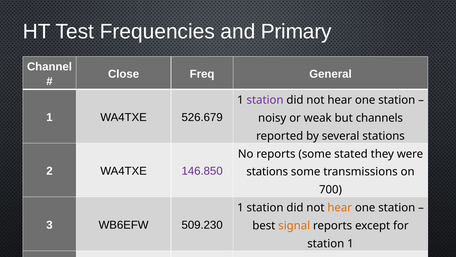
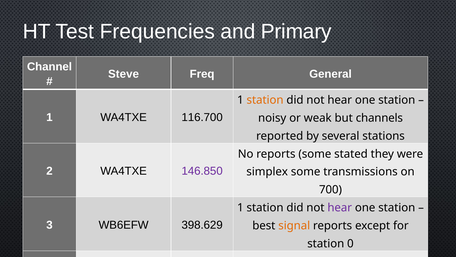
Close at (124, 74): Close -> Steve
station at (265, 100) colour: purple -> orange
526.679: 526.679 -> 116.700
stations at (267, 172): stations -> simplex
hear at (340, 207) colour: orange -> purple
509.230: 509.230 -> 398.629
station 1: 1 -> 0
